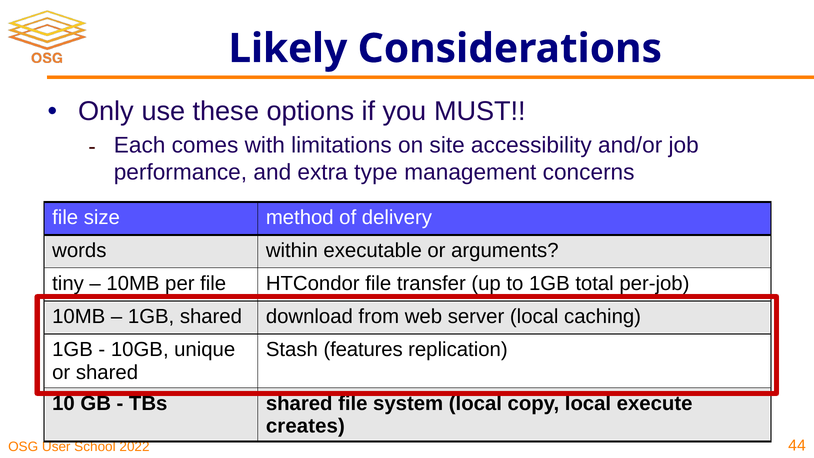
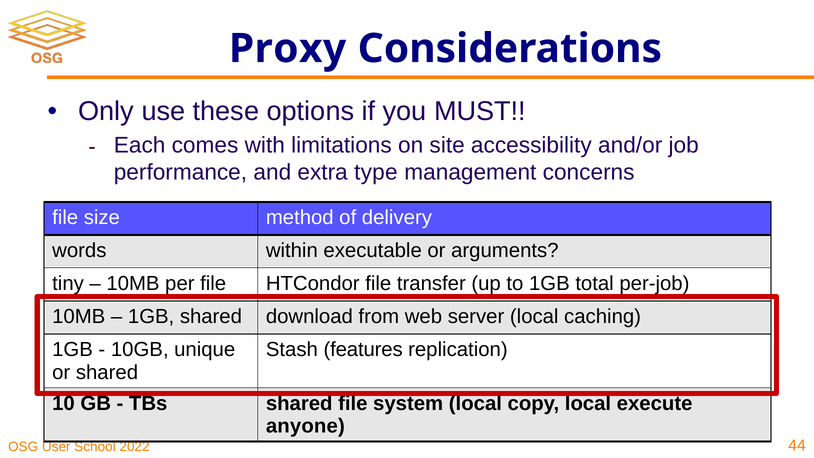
Likely: Likely -> Proxy
creates: creates -> anyone
